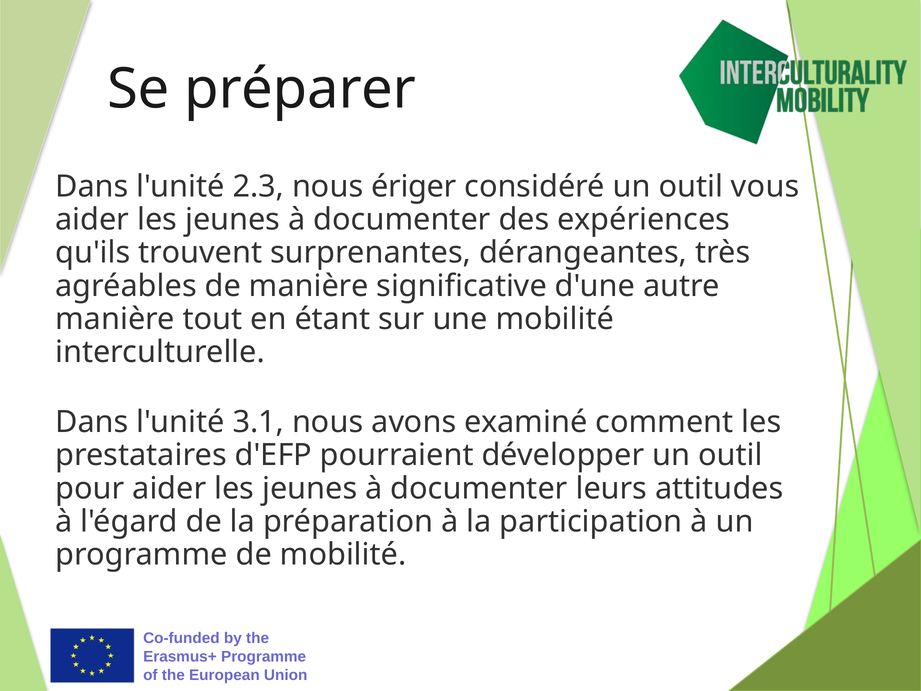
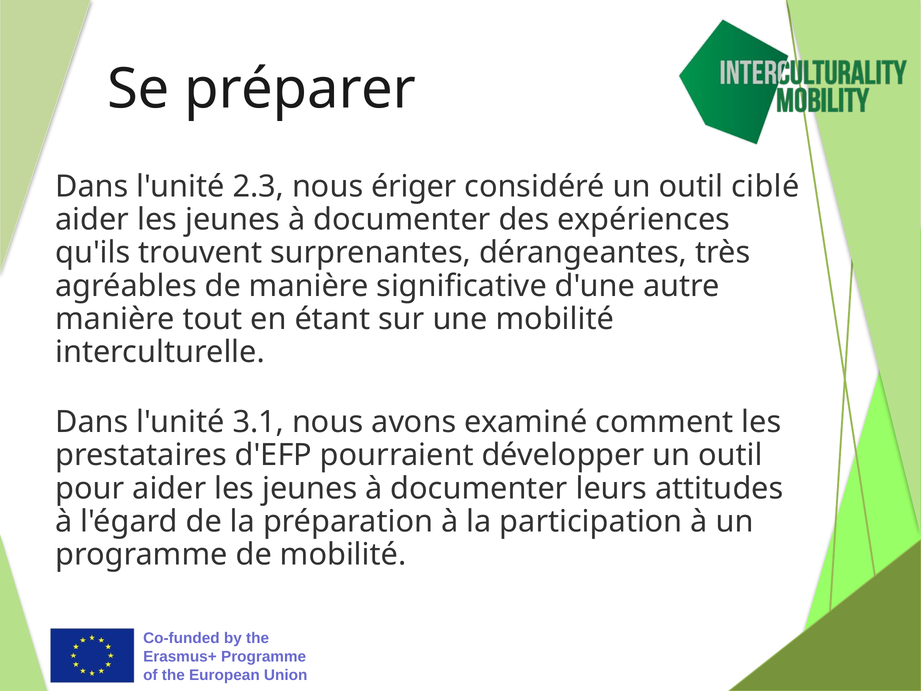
vous: vous -> ciblé
